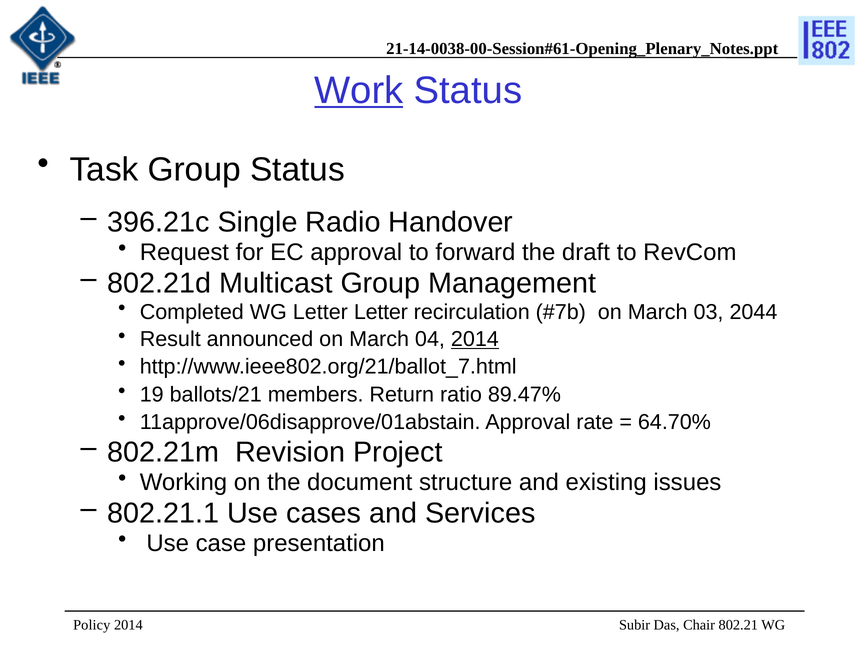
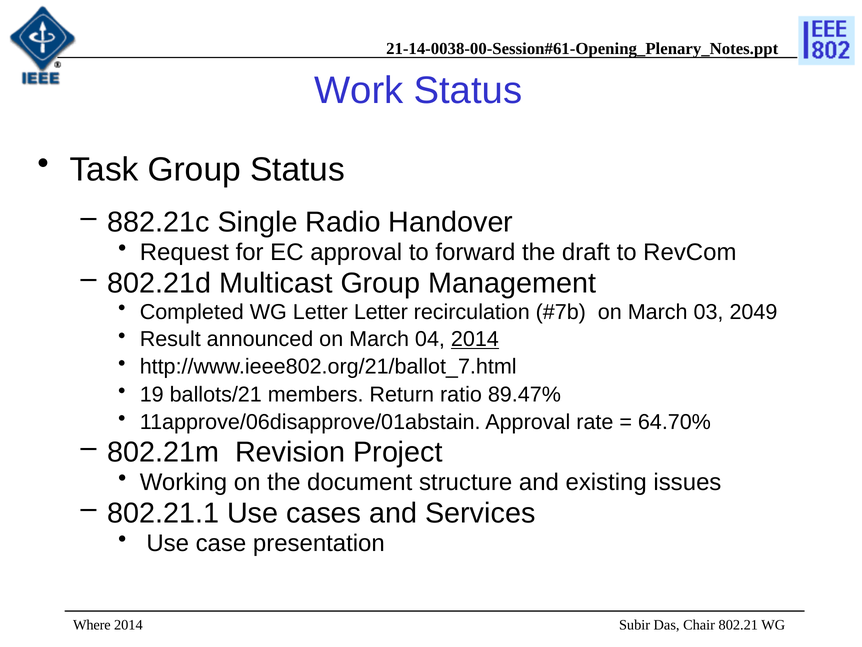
Work underline: present -> none
396.21c: 396.21c -> 882.21c
2044: 2044 -> 2049
Policy: Policy -> Where
